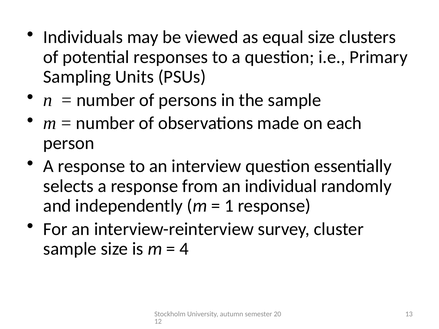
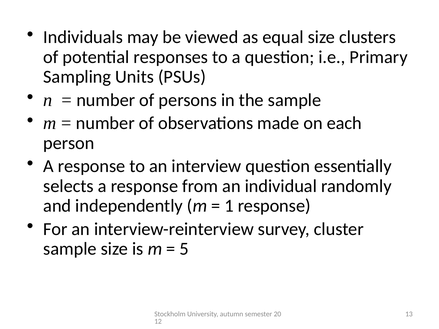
4: 4 -> 5
